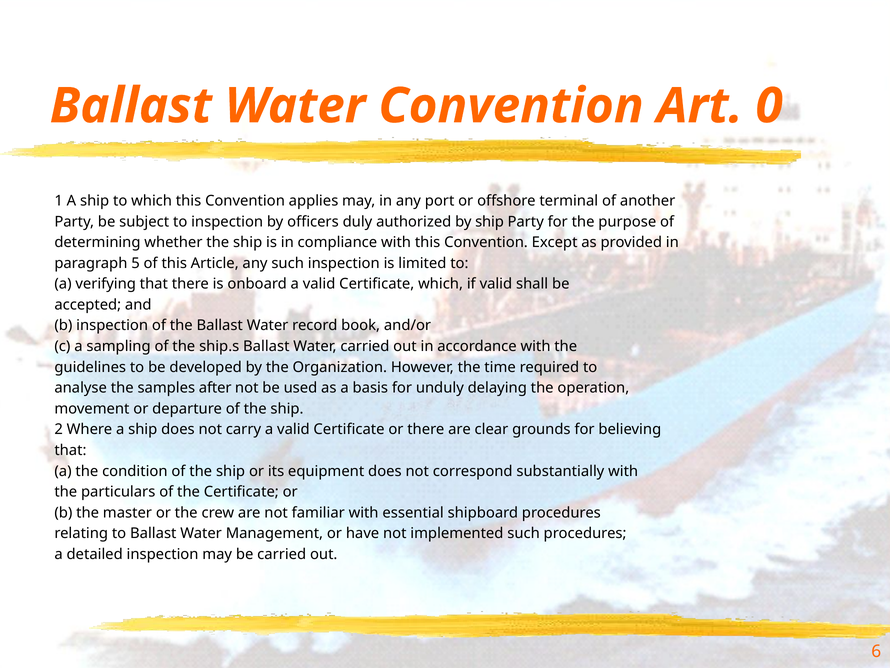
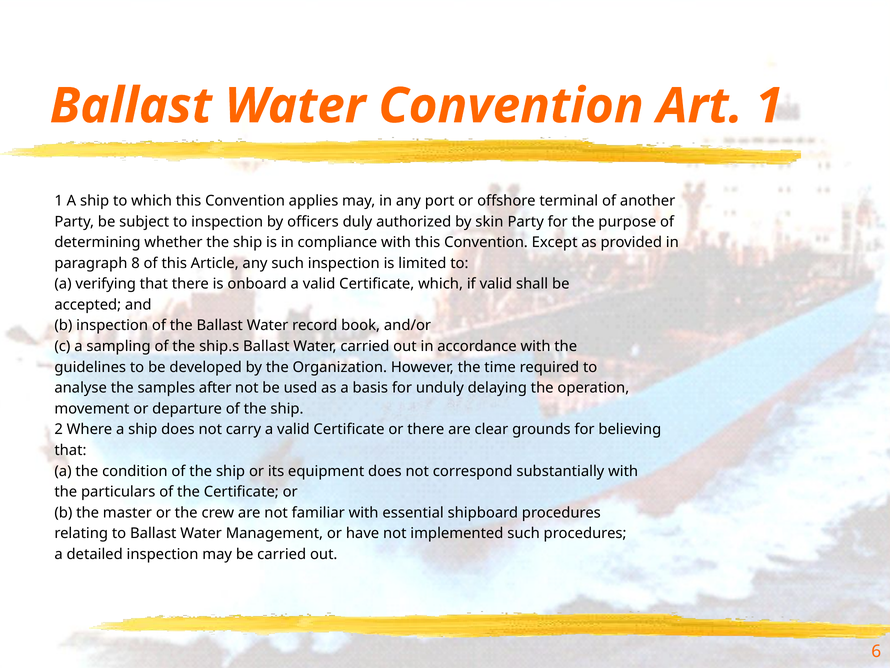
Art 0: 0 -> 1
by ship: ship -> skin
5: 5 -> 8
